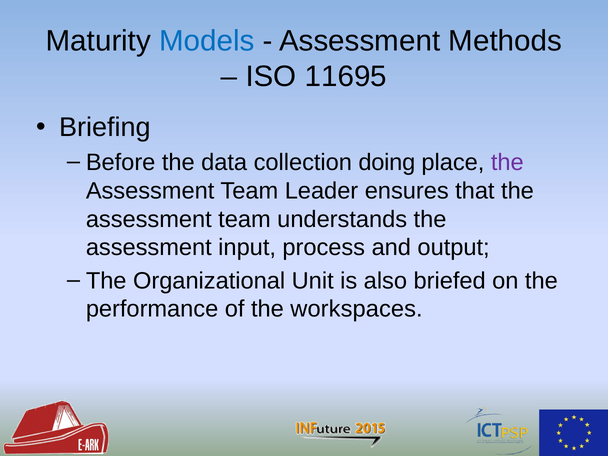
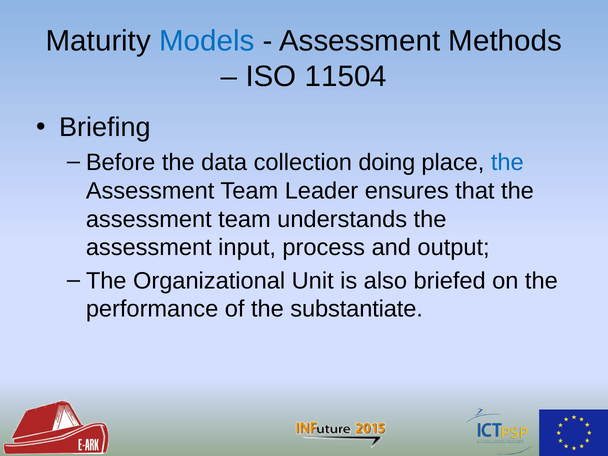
11695: 11695 -> 11504
the at (507, 162) colour: purple -> blue
workspaces: workspaces -> substantiate
